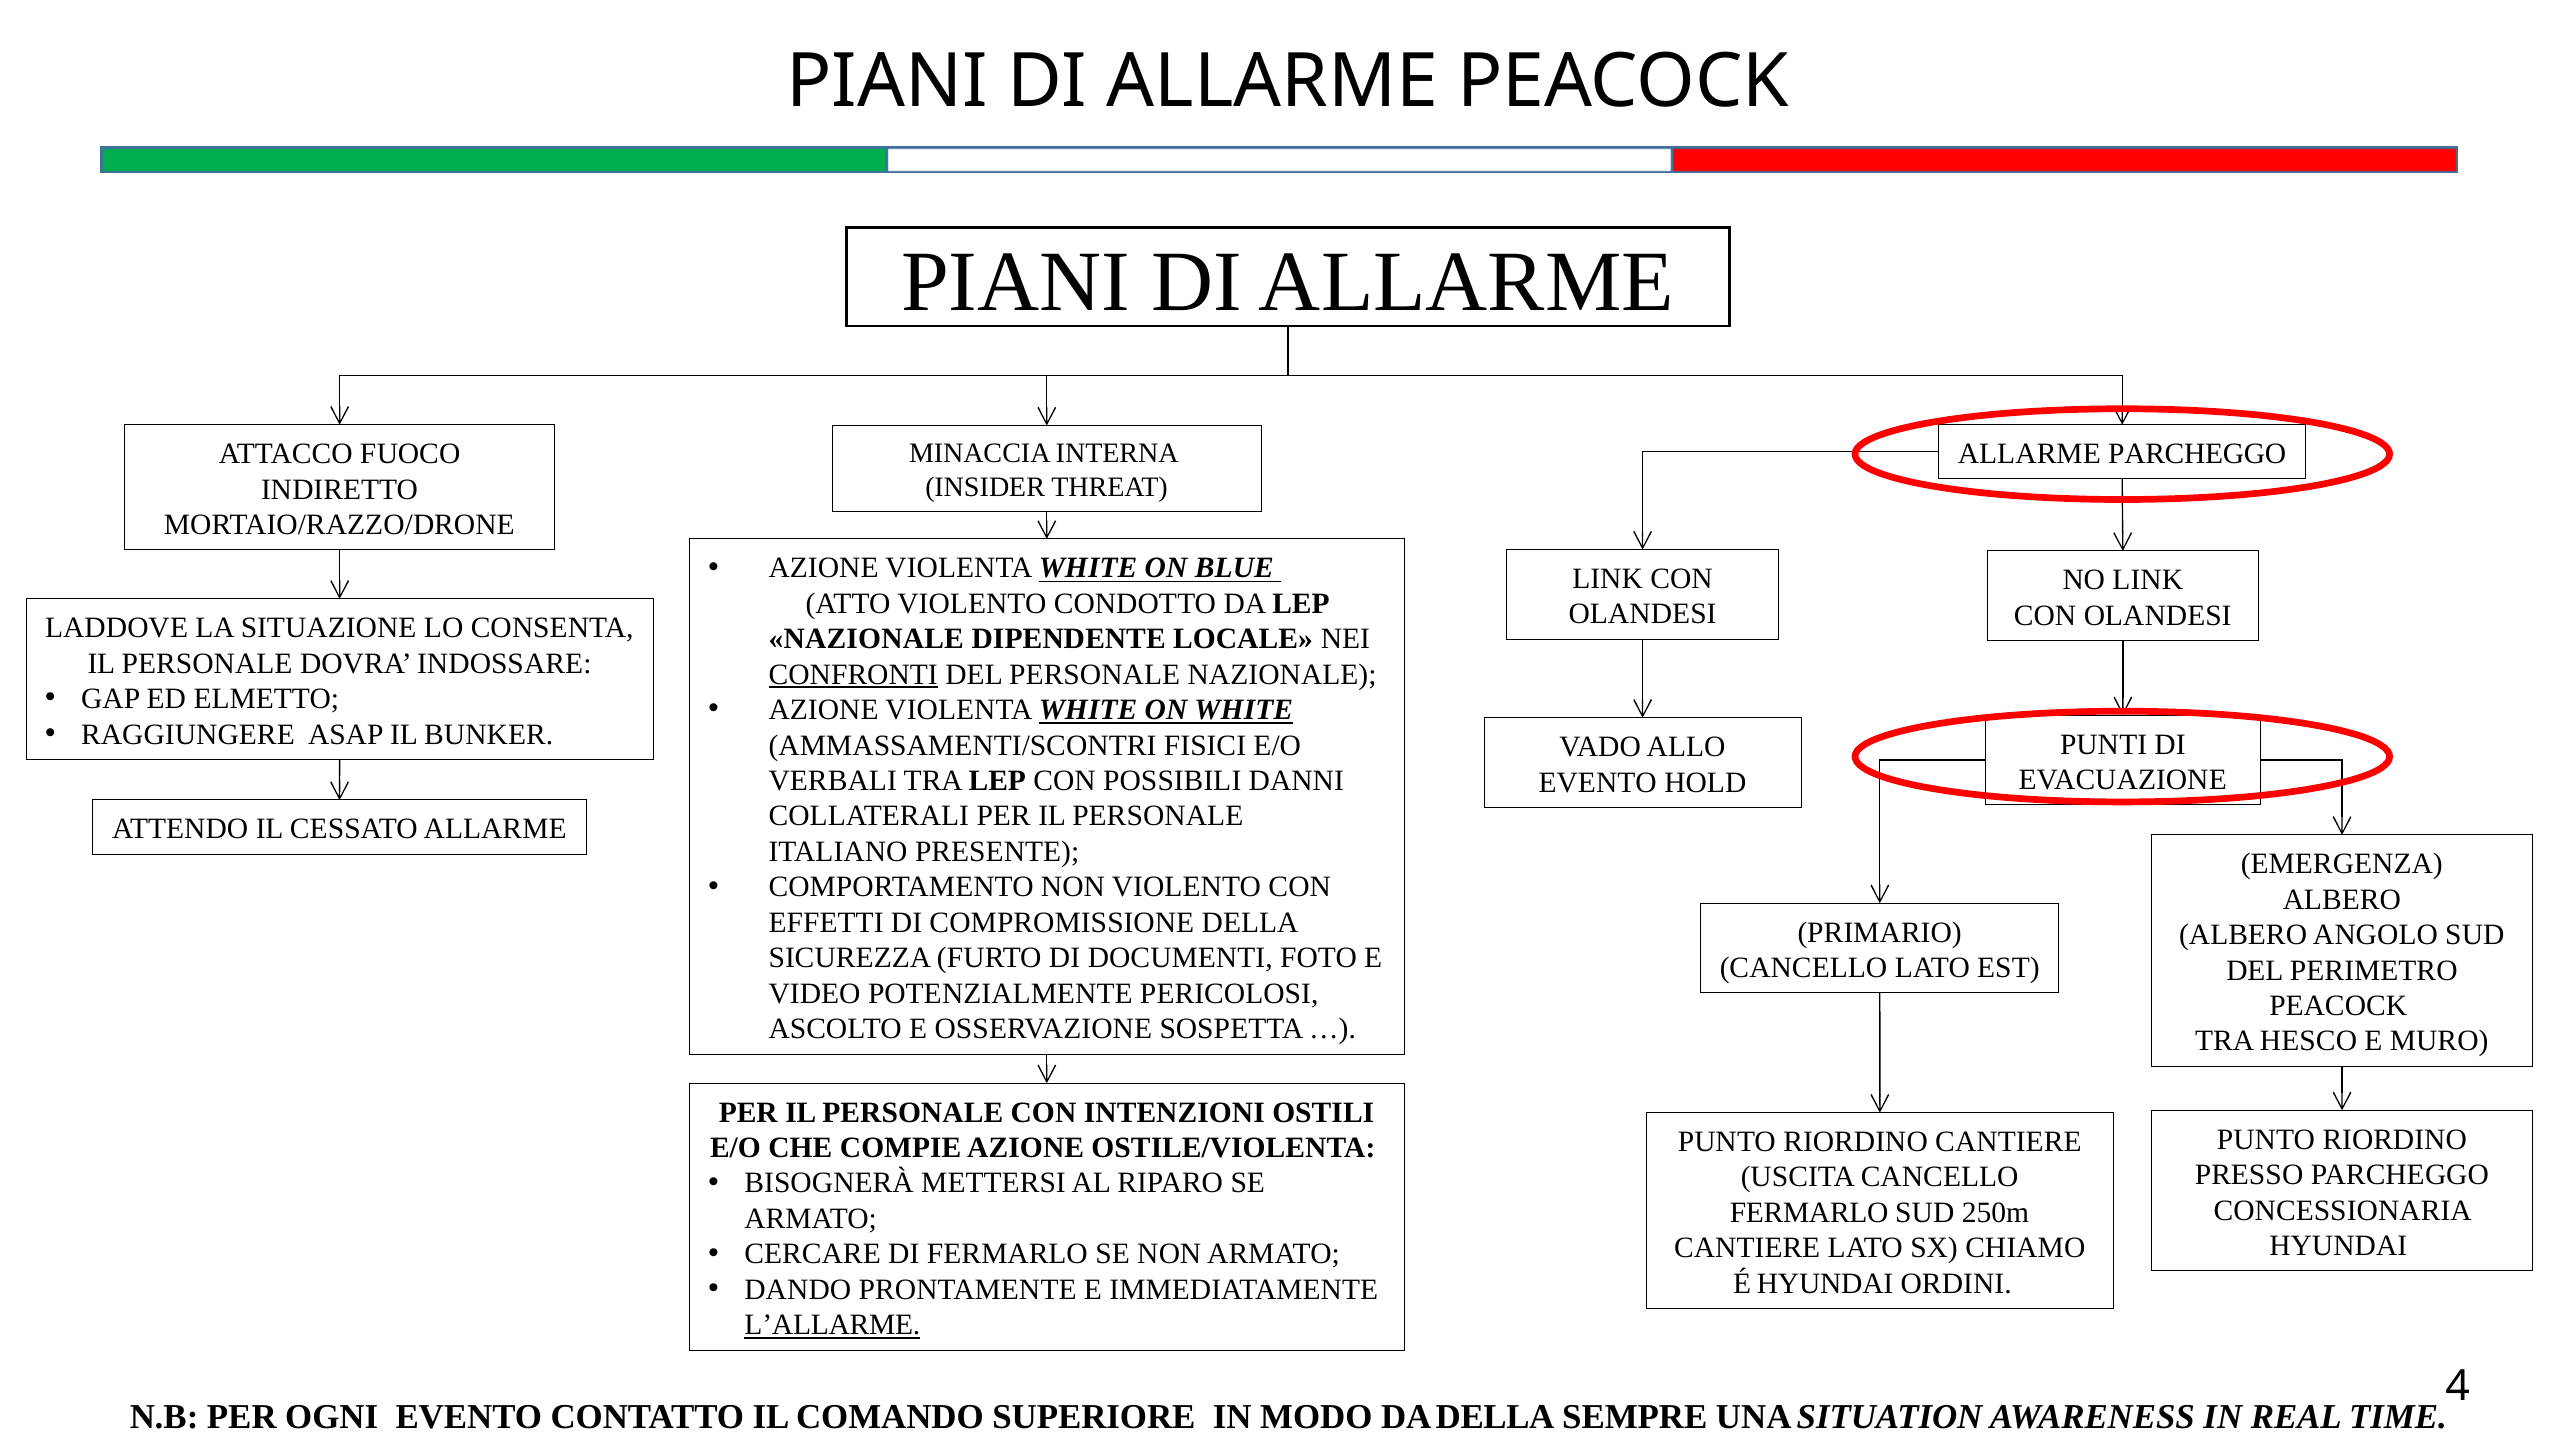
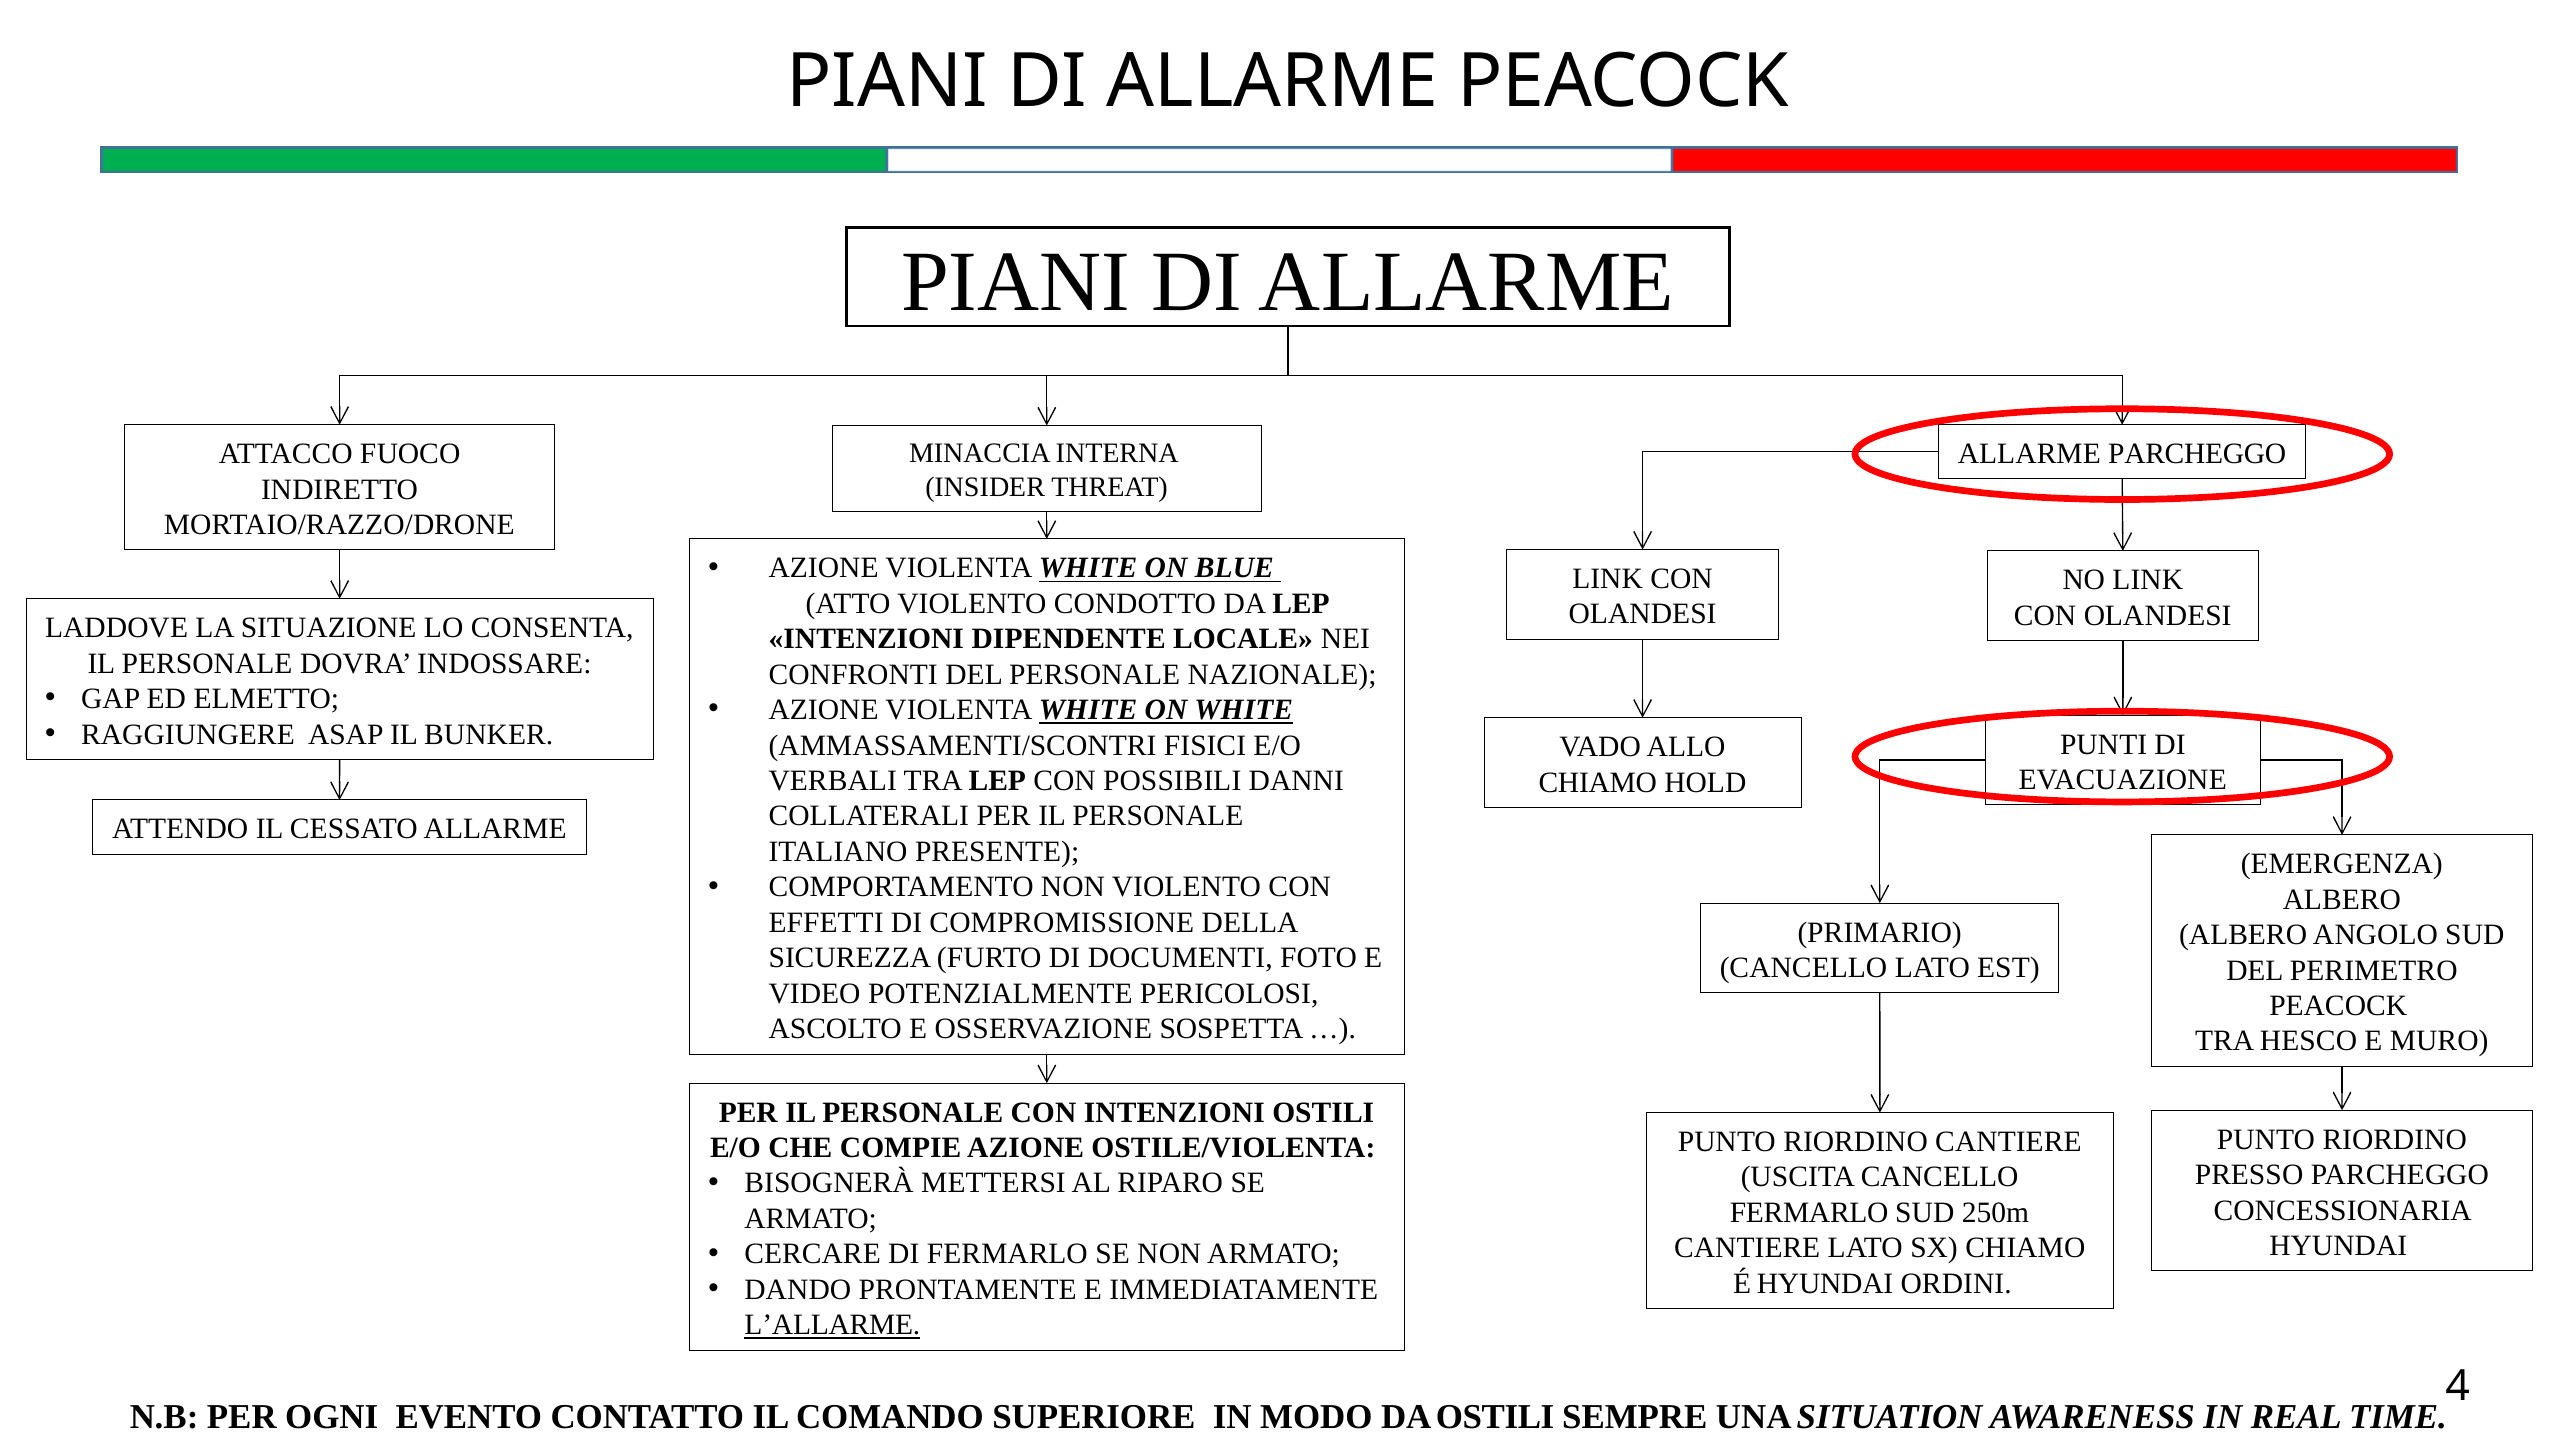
NAZIONALE at (866, 639): NAZIONALE -> INTENZIONI
CONFRONTI underline: present -> none
EVENTO at (1598, 782): EVENTO -> CHIAMO
DA DELLA: DELLA -> OSTILI
